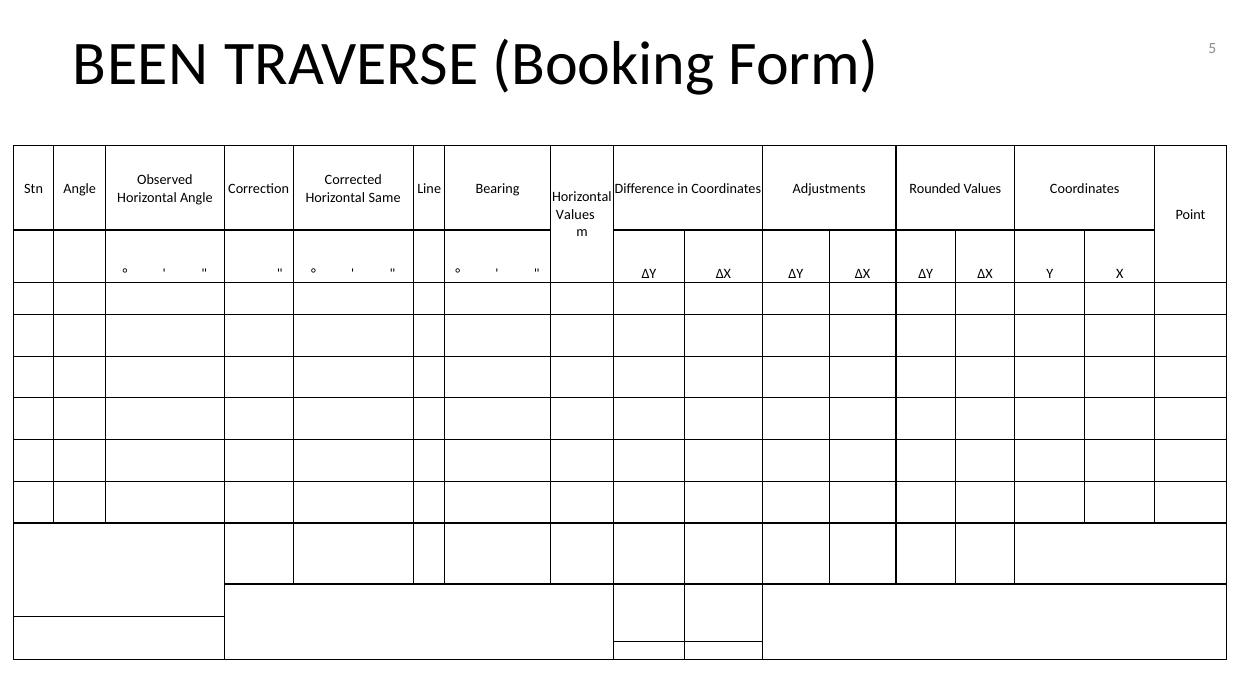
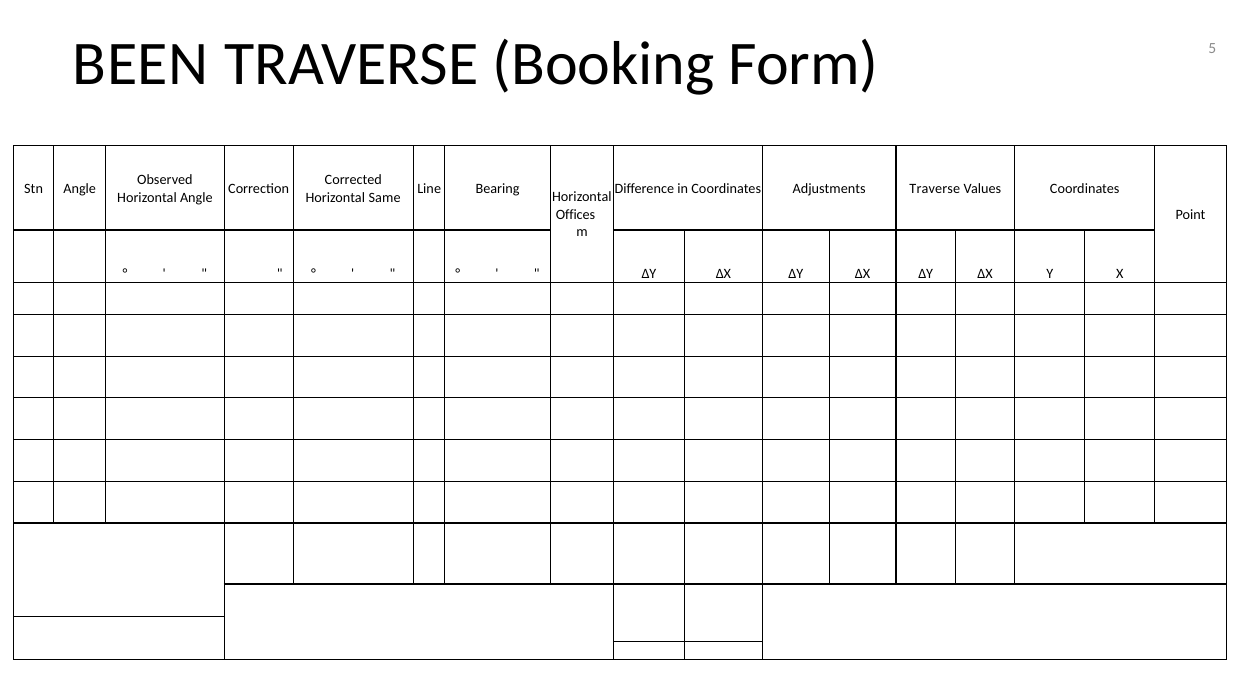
Adjustments Rounded: Rounded -> Traverse
Values at (575, 215): Values -> Offices
